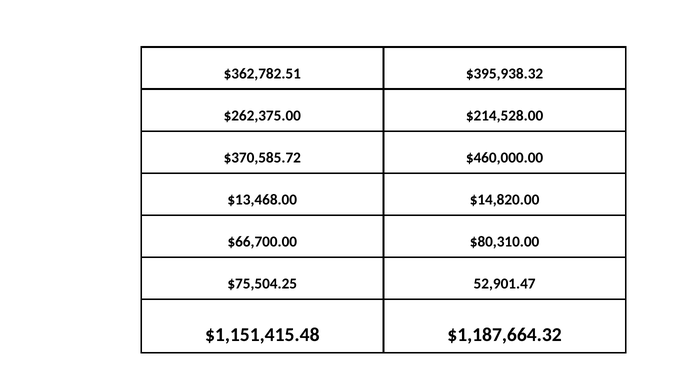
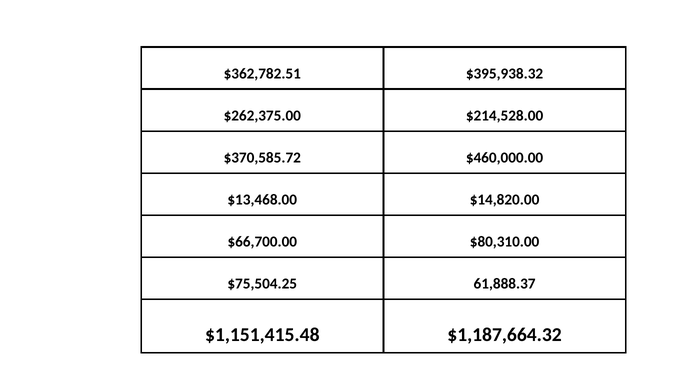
52,901.47: 52,901.47 -> 61,888.37
